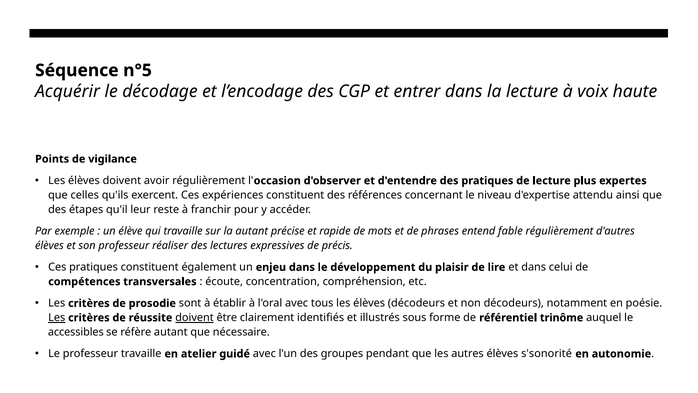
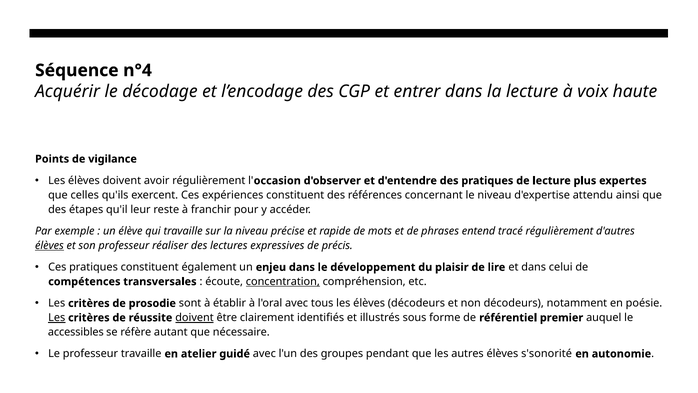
n°5: n°5 -> n°4
la autant: autant -> niveau
fable: fable -> tracé
élèves at (49, 245) underline: none -> present
concentration underline: none -> present
trinôme: trinôme -> premier
